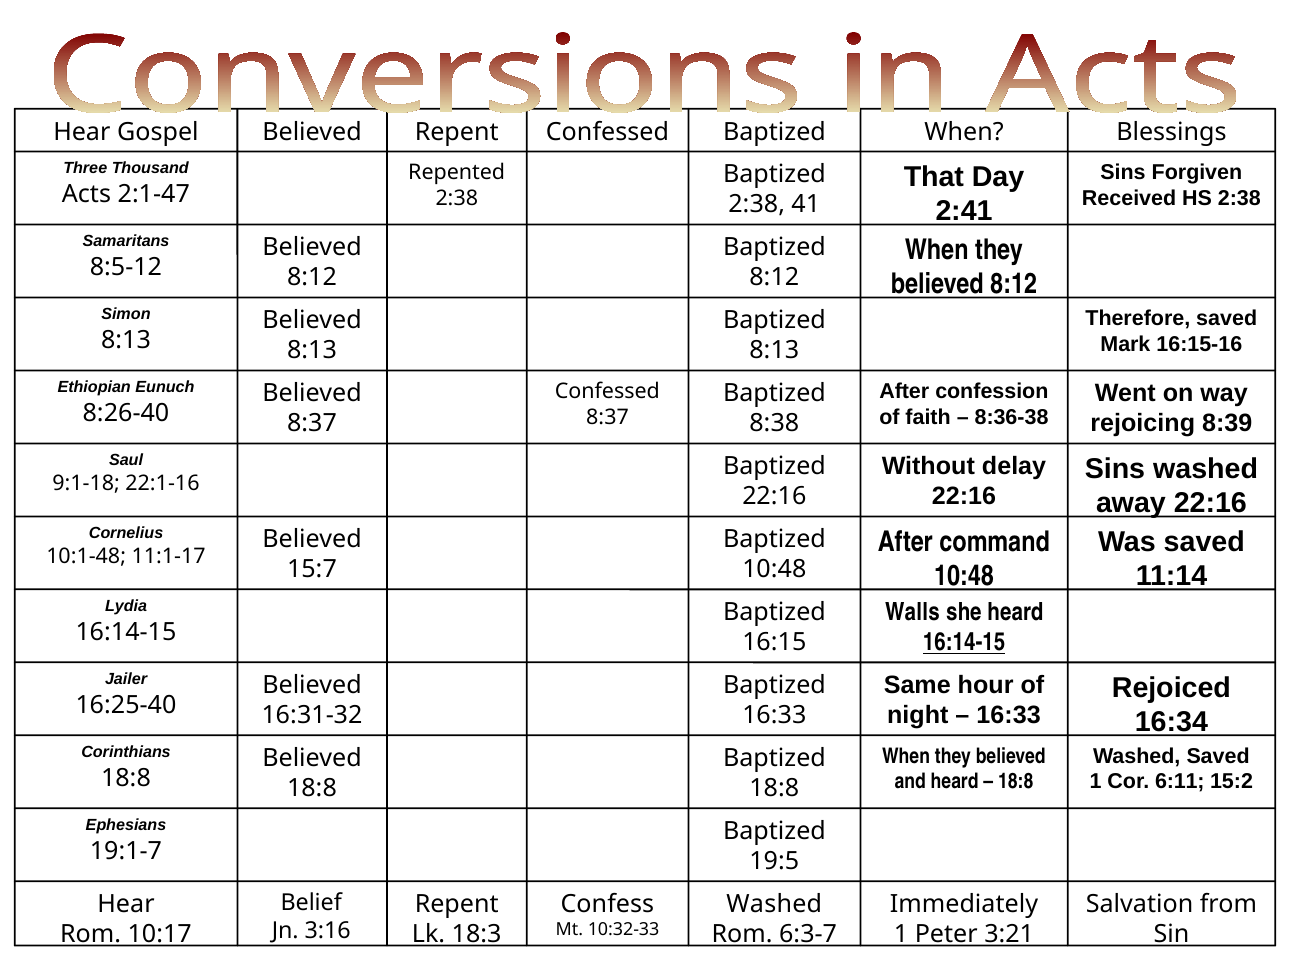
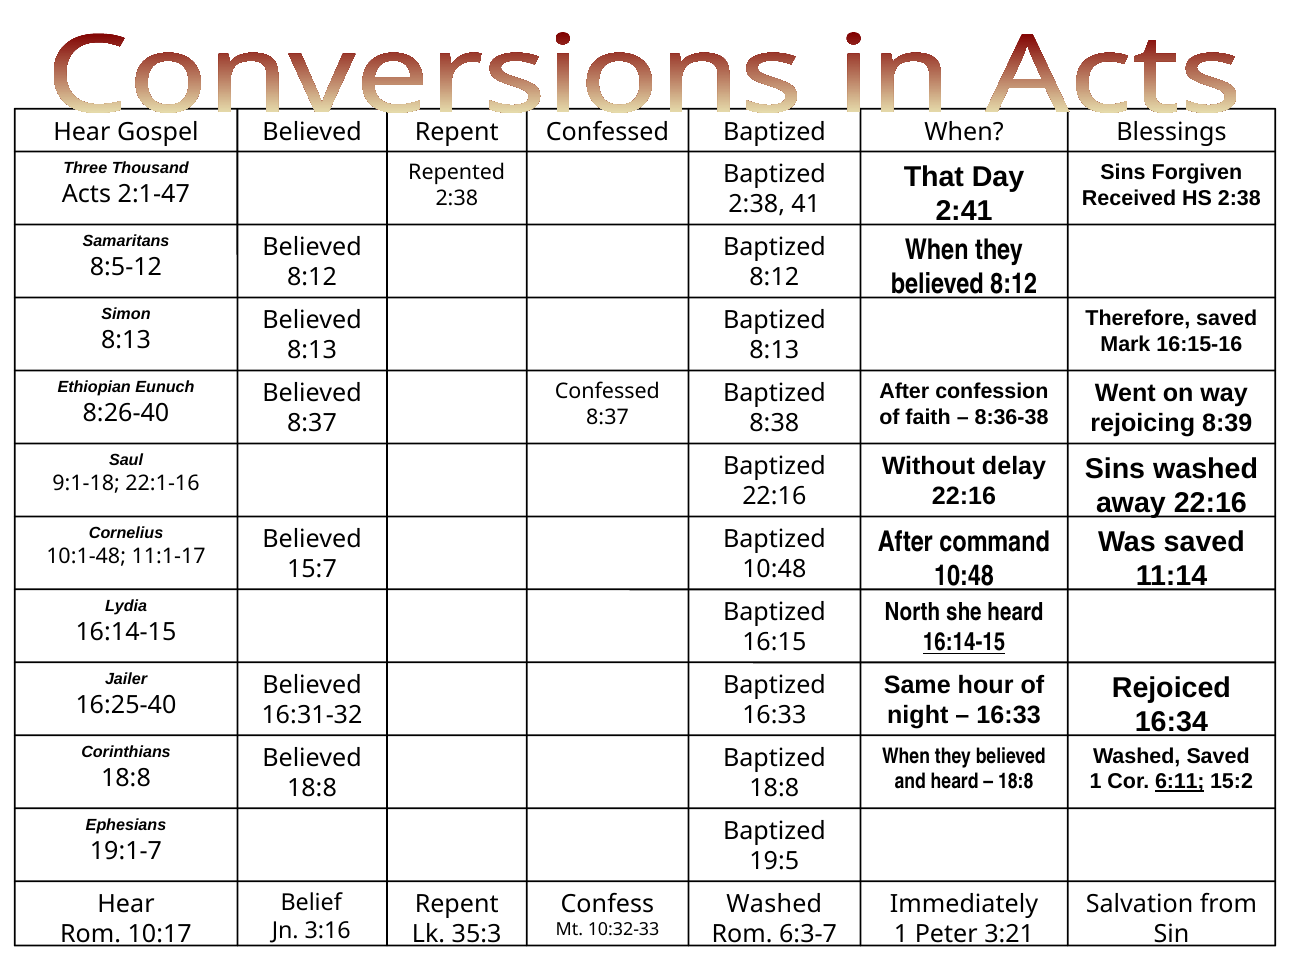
Walls: Walls -> North
6:11 underline: none -> present
18:3: 18:3 -> 35:3
